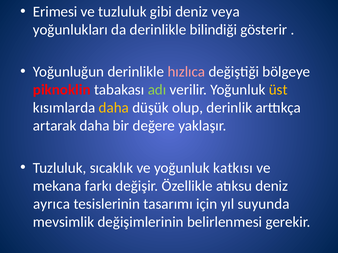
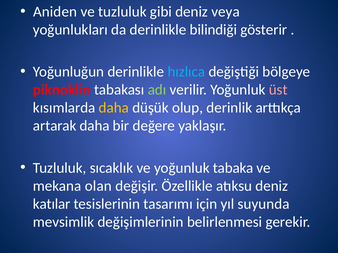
Erimesi: Erimesi -> Aniden
hızlıca colour: pink -> light blue
üst colour: yellow -> pink
katkısı: katkısı -> tabaka
farkı: farkı -> olan
ayrıca: ayrıca -> katılar
